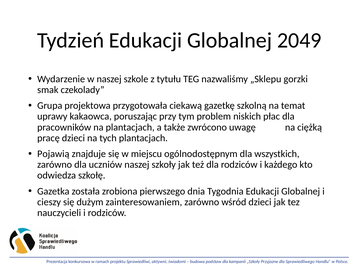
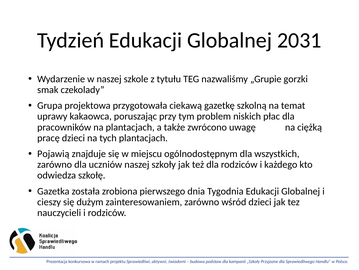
2049: 2049 -> 2031
„Sklepu: „Sklepu -> „Grupie
